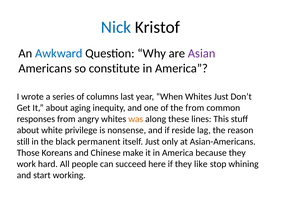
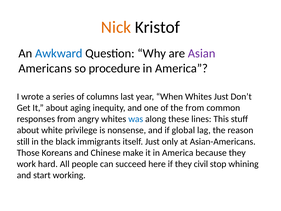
Nick colour: blue -> orange
constitute: constitute -> procedure
was colour: orange -> blue
reside: reside -> global
permanent: permanent -> immigrants
like: like -> civil
